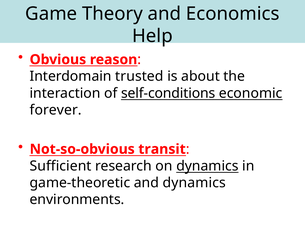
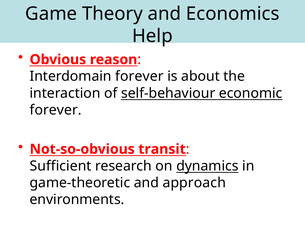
Interdomain trusted: trusted -> forever
self-conditions: self-conditions -> self-behaviour
and dynamics: dynamics -> approach
